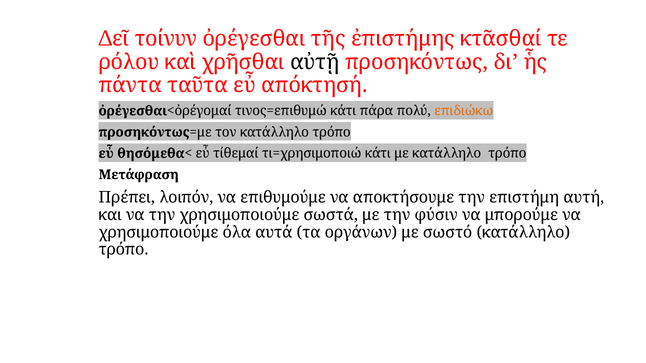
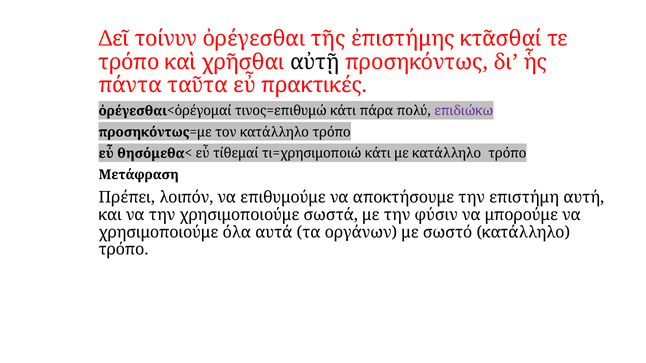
ρόλου at (129, 62): ρόλου -> τρόπο
απόκτησή: απόκτησή -> πρακτικές
επιδιώκω colour: orange -> purple
